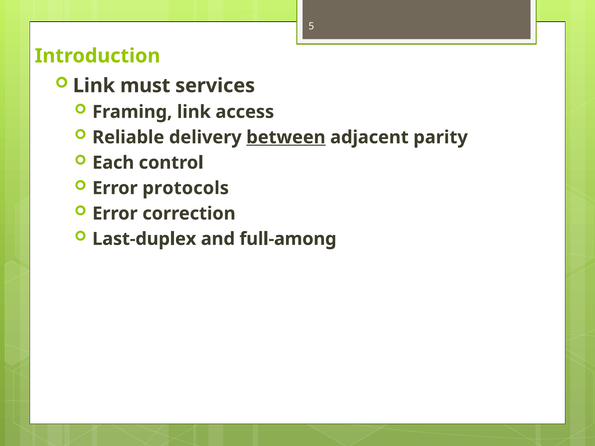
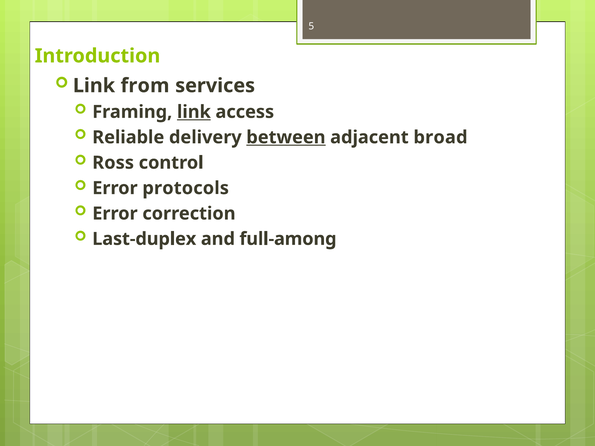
must: must -> from
link at (194, 112) underline: none -> present
parity: parity -> broad
Each: Each -> Ross
